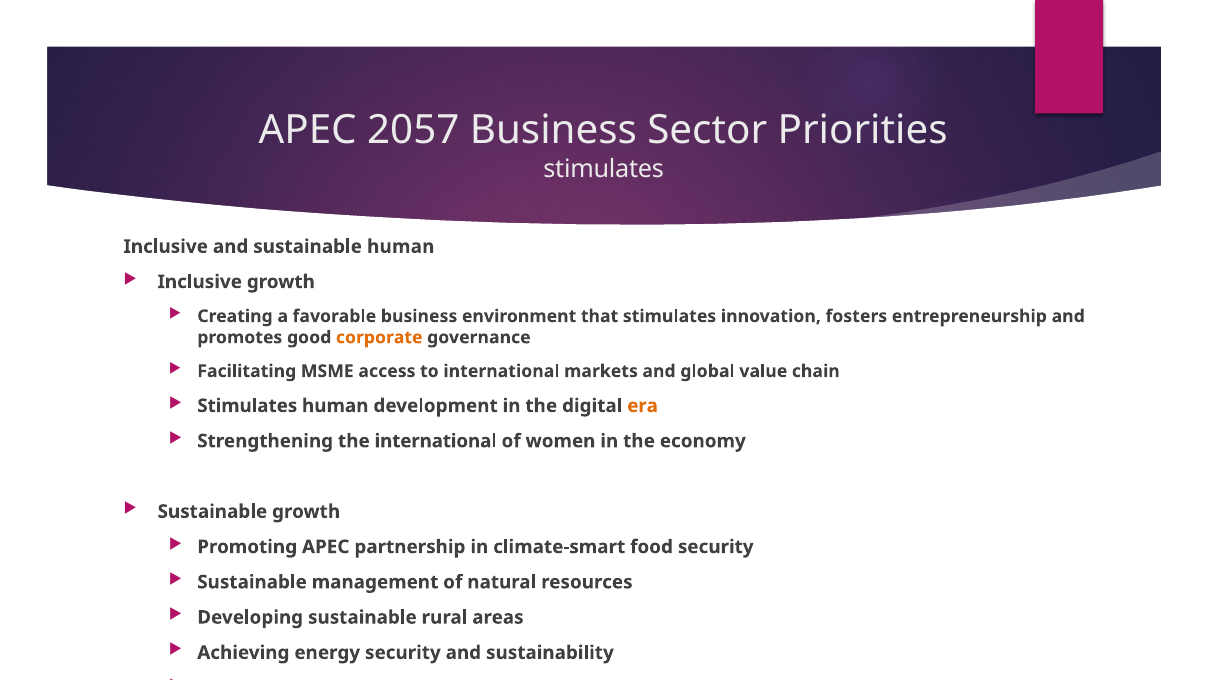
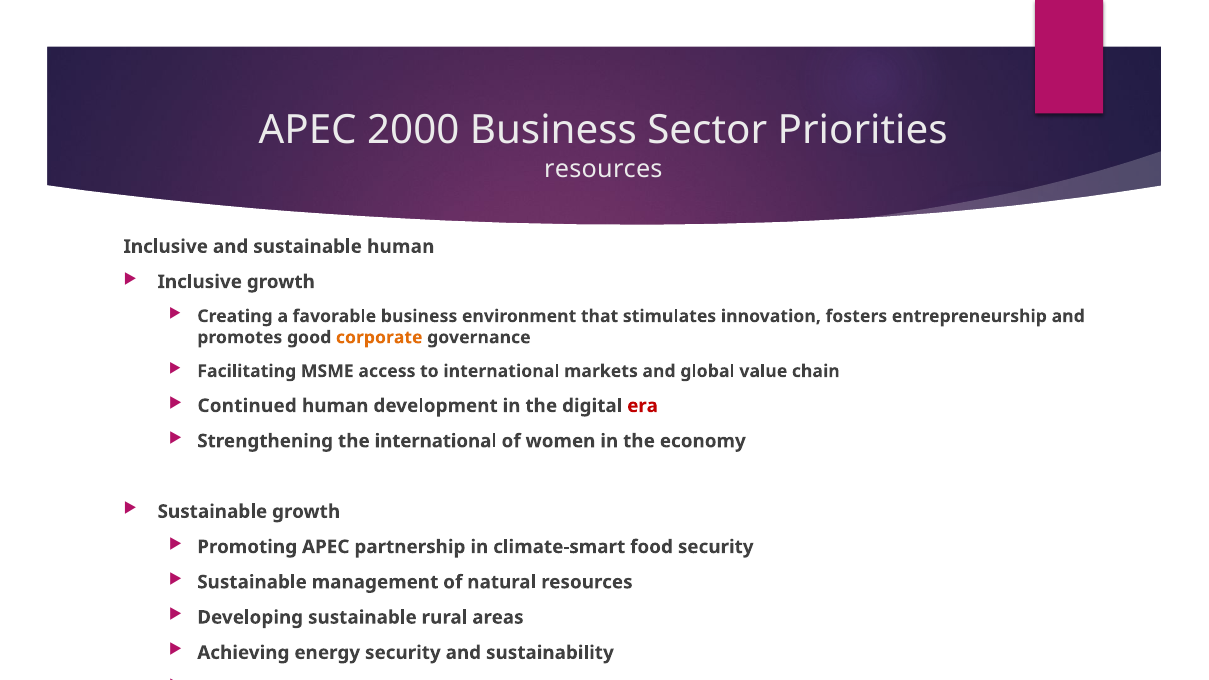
2057: 2057 -> 2000
stimulates at (604, 169): stimulates -> resources
Stimulates at (247, 406): Stimulates -> Continued
era colour: orange -> red
